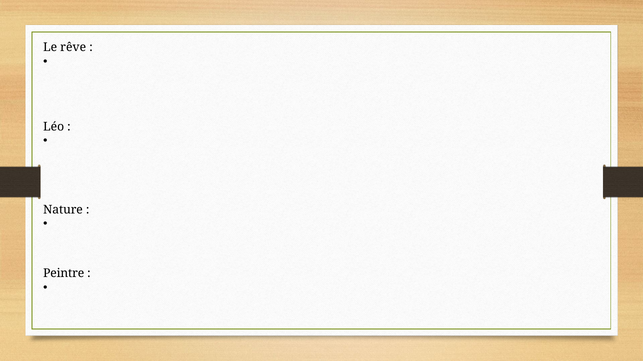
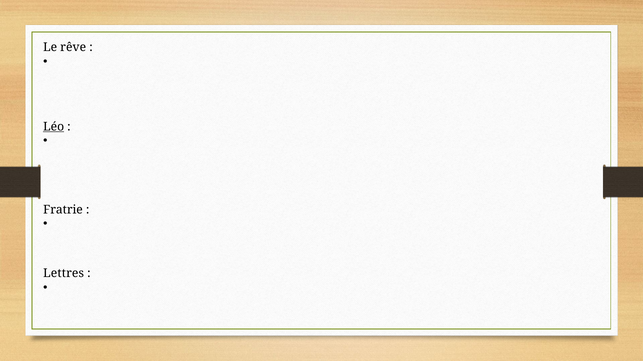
Léo underline: none -> present
Nature: Nature -> Fratrie
Peintre: Peintre -> Lettres
